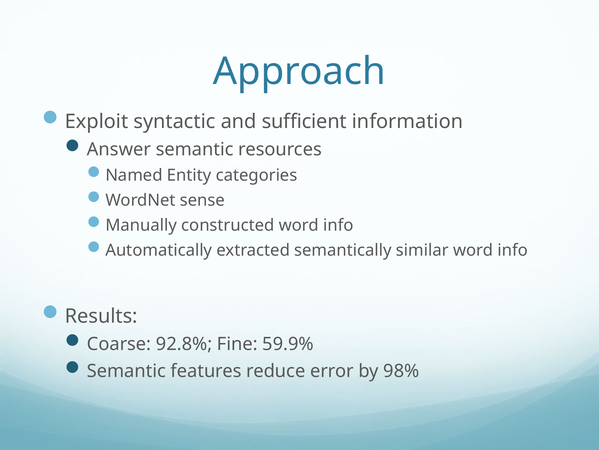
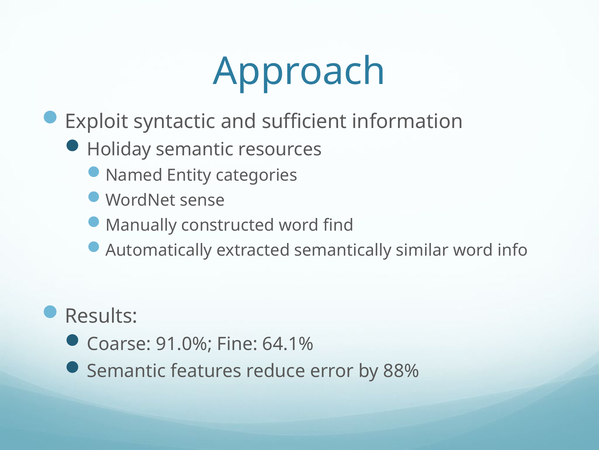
Answer: Answer -> Holiday
constructed word info: info -> find
92.8%: 92.8% -> 91.0%
59.9%: 59.9% -> 64.1%
98%: 98% -> 88%
